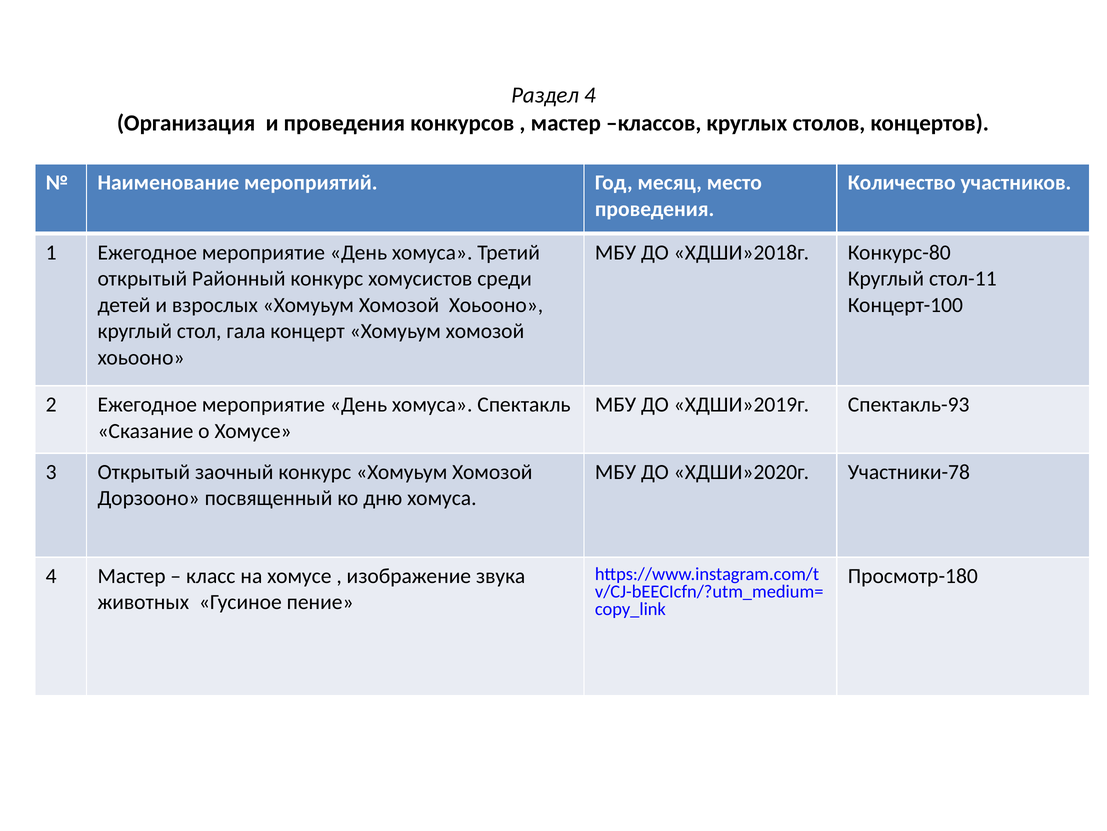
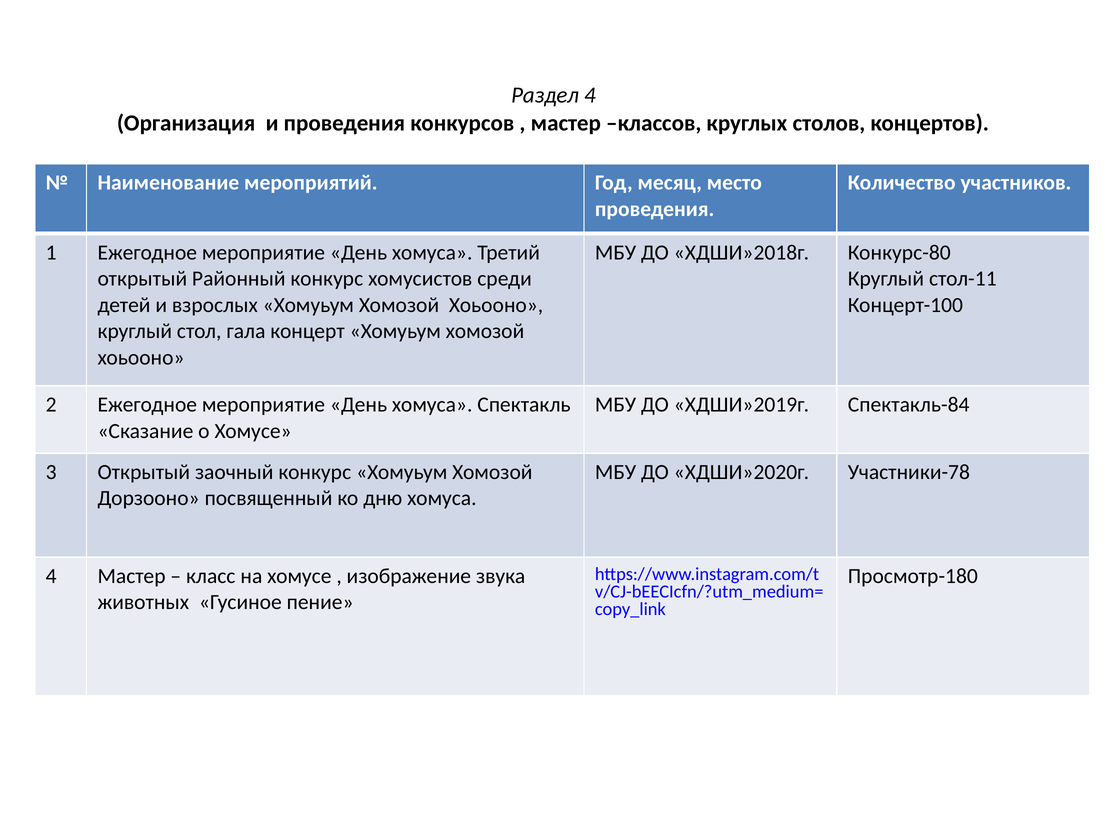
Спектакль-93: Спектакль-93 -> Спектакль-84
